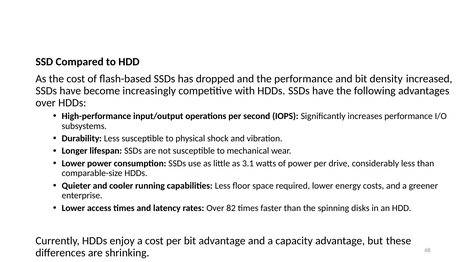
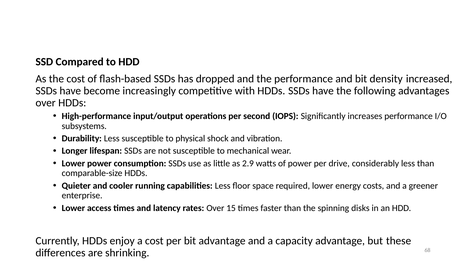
3.1: 3.1 -> 2.9
82: 82 -> 15
